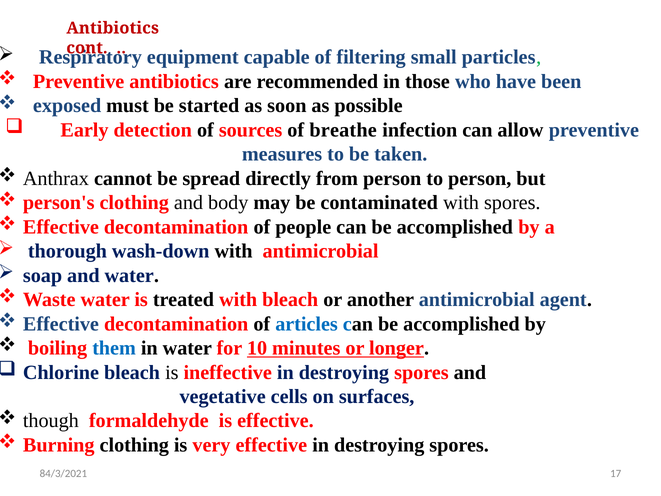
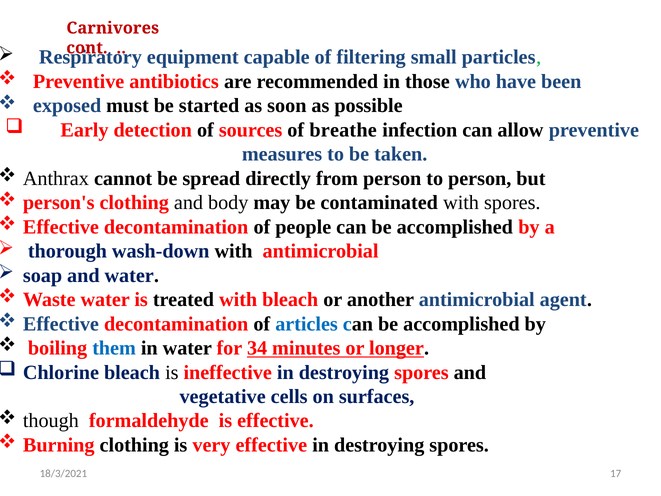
Antibiotics at (113, 28): Antibiotics -> Carnivores
10: 10 -> 34
84/3/2021: 84/3/2021 -> 18/3/2021
